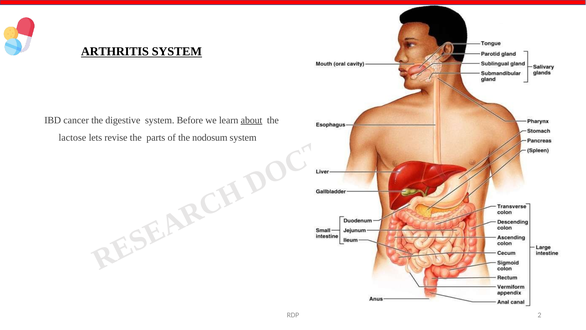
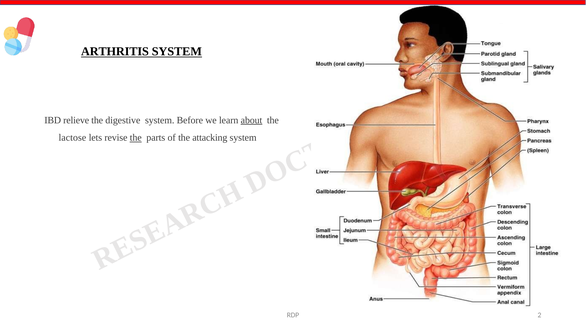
cancer: cancer -> relieve
the at (136, 138) underline: none -> present
nodosum: nodosum -> attacking
